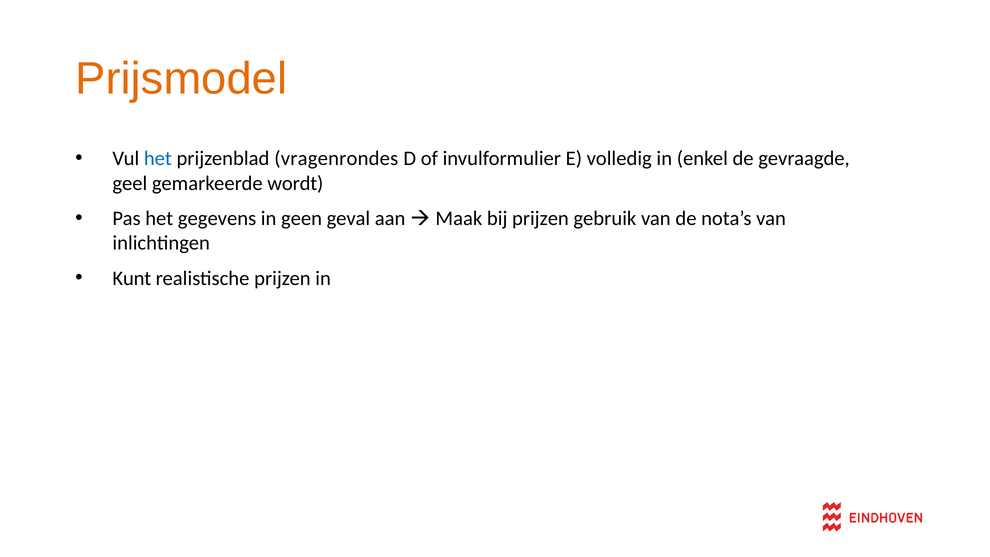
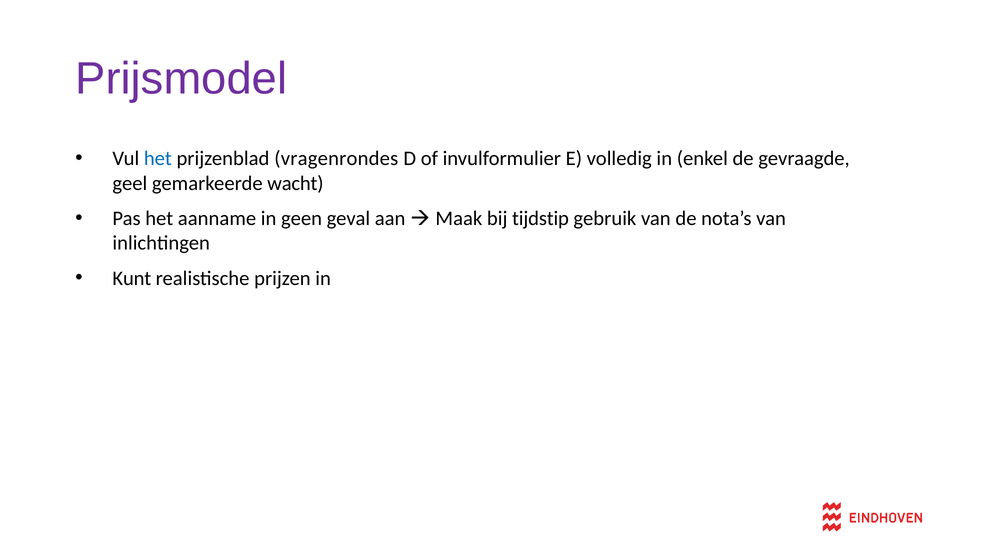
Prijsmodel colour: orange -> purple
wordt: wordt -> wacht
gegevens: gegevens -> aanname
bij prijzen: prijzen -> tijdstip
